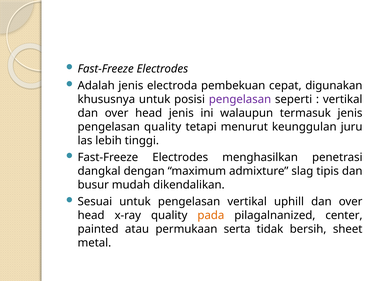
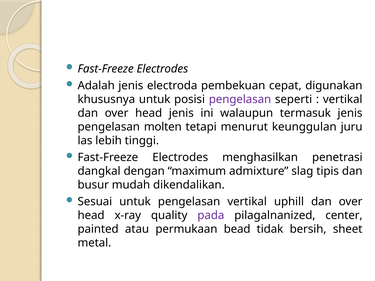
pengelasan quality: quality -> molten
pada colour: orange -> purple
serta: serta -> bead
